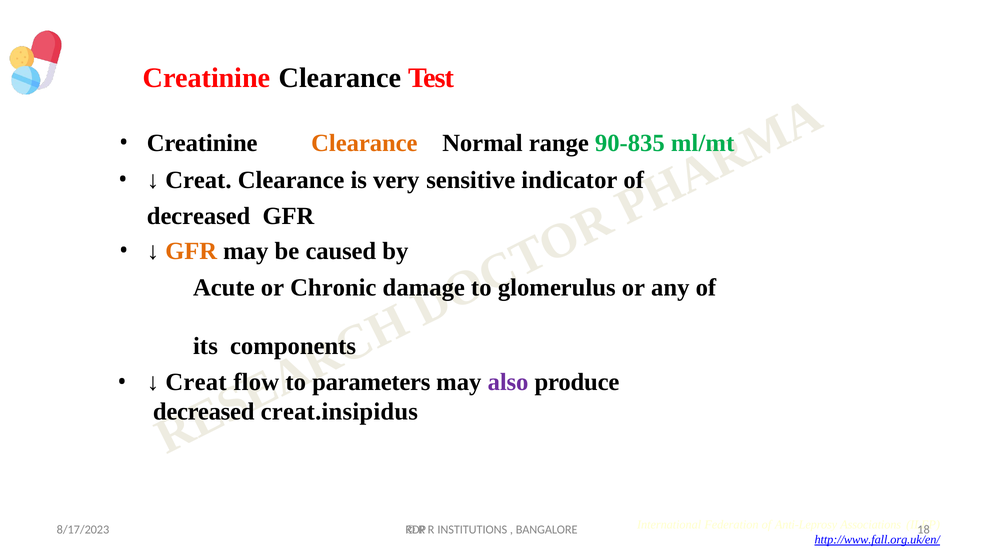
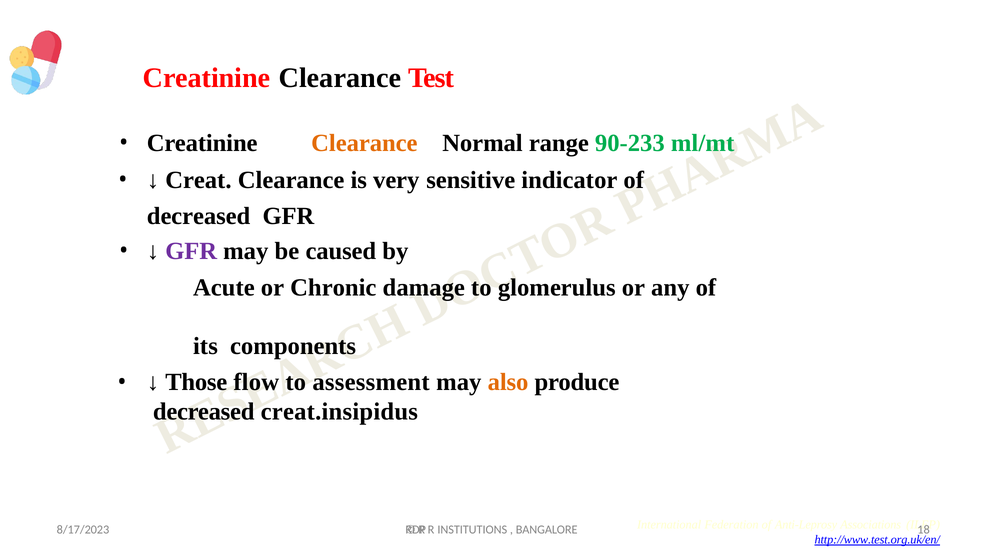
90-835: 90-835 -> 90-233
GFR at (191, 251) colour: orange -> purple
Creat at (196, 382): Creat -> Those
parameters: parameters -> assessment
also colour: purple -> orange
http://www.fall.org.uk/en/: http://www.fall.org.uk/en/ -> http://www.test.org.uk/en/
